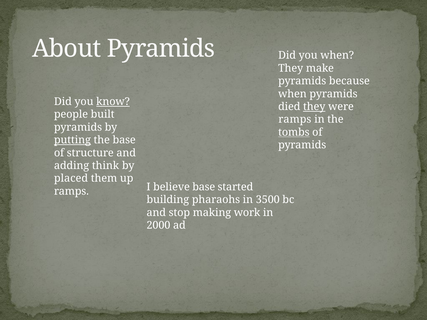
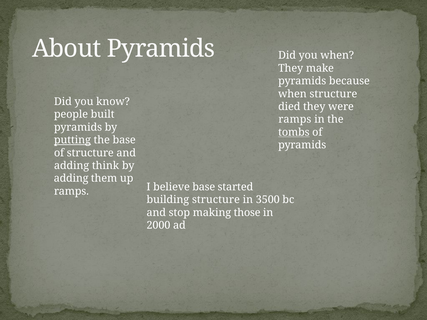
when pyramids: pyramids -> structure
know underline: present -> none
they at (314, 107) underline: present -> none
placed at (71, 179): placed -> adding
building pharaohs: pharaohs -> structure
work: work -> those
